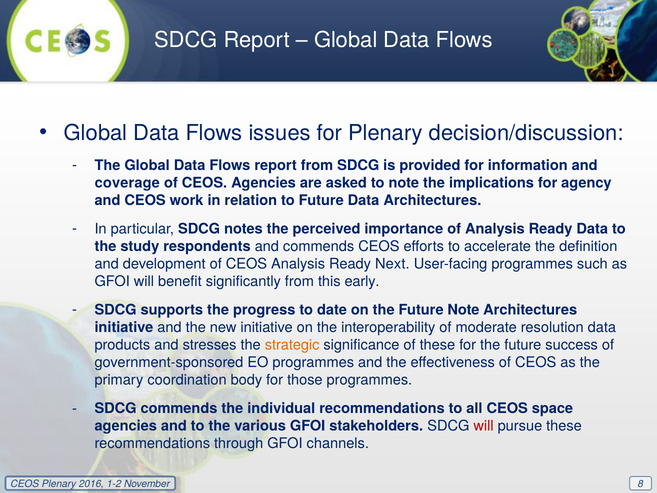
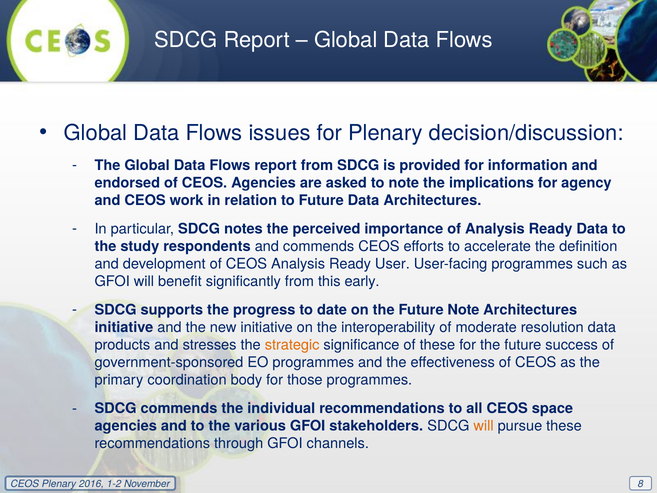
coverage: coverage -> endorsed
Next: Next -> User
will at (484, 426) colour: red -> orange
